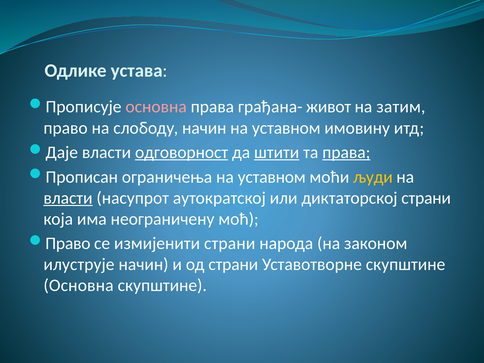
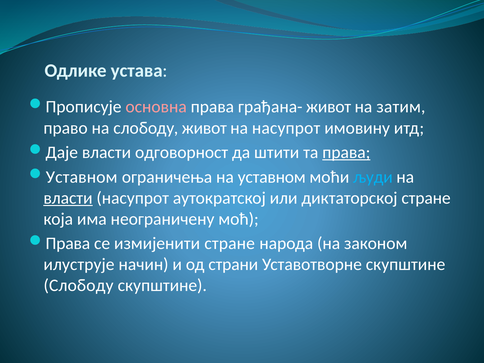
слободу начин: начин -> живот
уставном at (286, 128): уставном -> насупрот
одговорност underline: present -> none
штити underline: present -> none
Прописан at (82, 177): Прописан -> Уставном
људи colour: yellow -> light blue
диктаторској страни: страни -> стране
Право at (68, 243): Право -> Права
измијенити страни: страни -> стране
Основна at (79, 285): Основна -> Слободу
